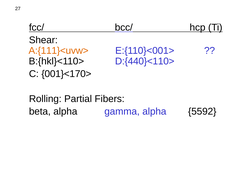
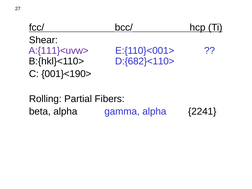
A:{111}<uvw> colour: orange -> purple
D:{440}<110>: D:{440}<110> -> D:{682}<110>
001}<170>: 001}<170> -> 001}<190>
5592: 5592 -> 2241
